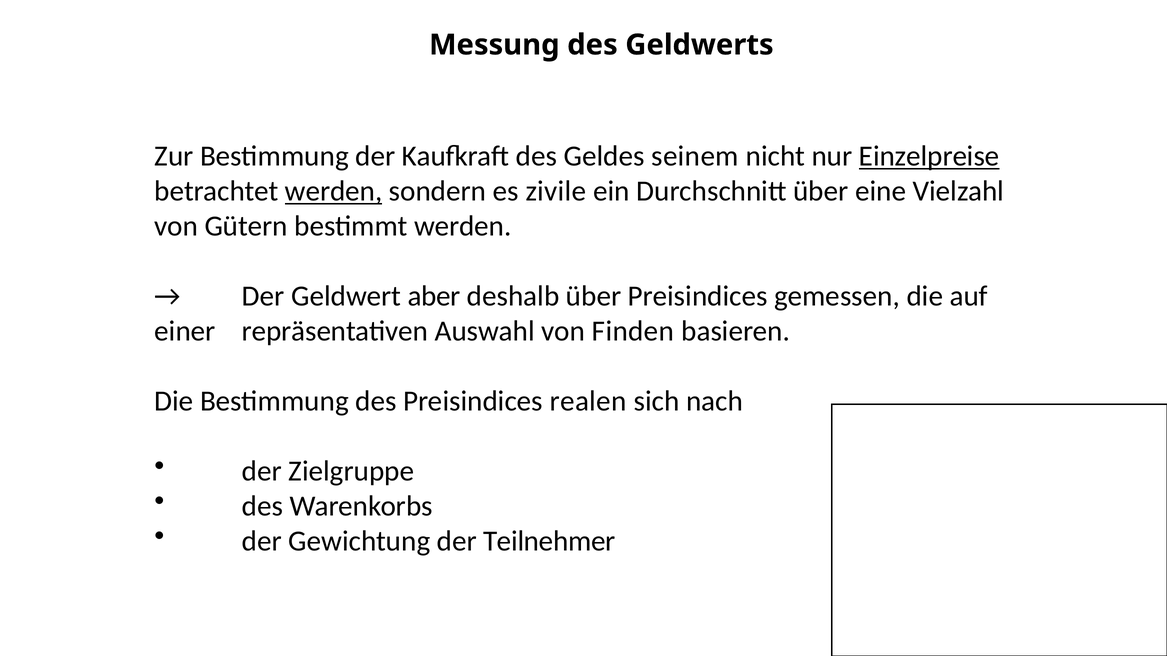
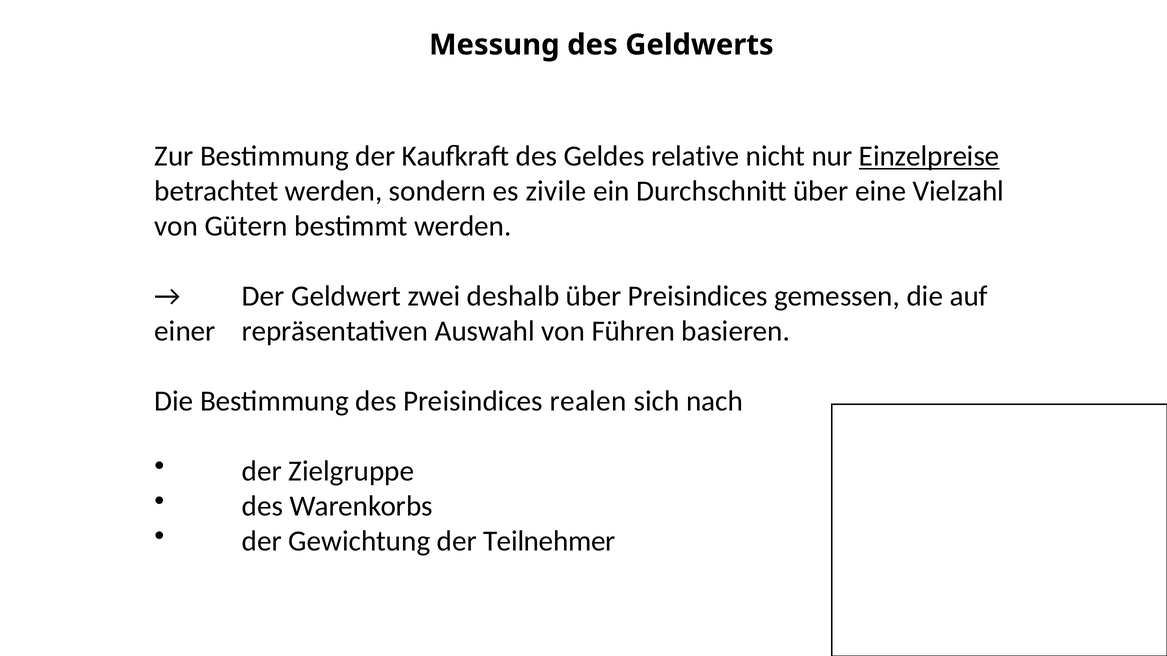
seinem: seinem -> relative
werden at (334, 191) underline: present -> none
aber: aber -> zwei
Finden: Finden -> Führen
